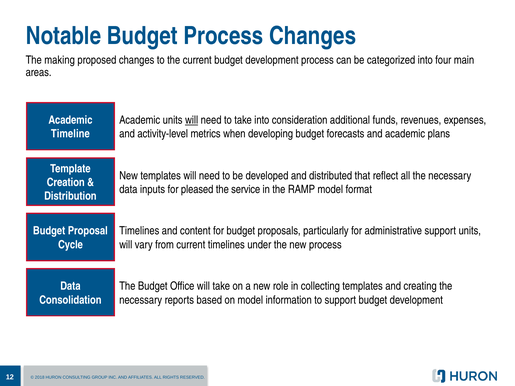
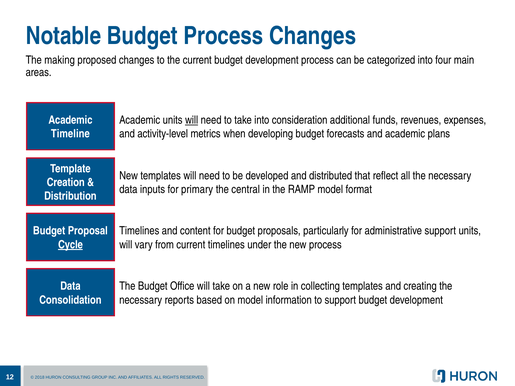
pleased: pleased -> primary
service: service -> central
Cycle underline: none -> present
